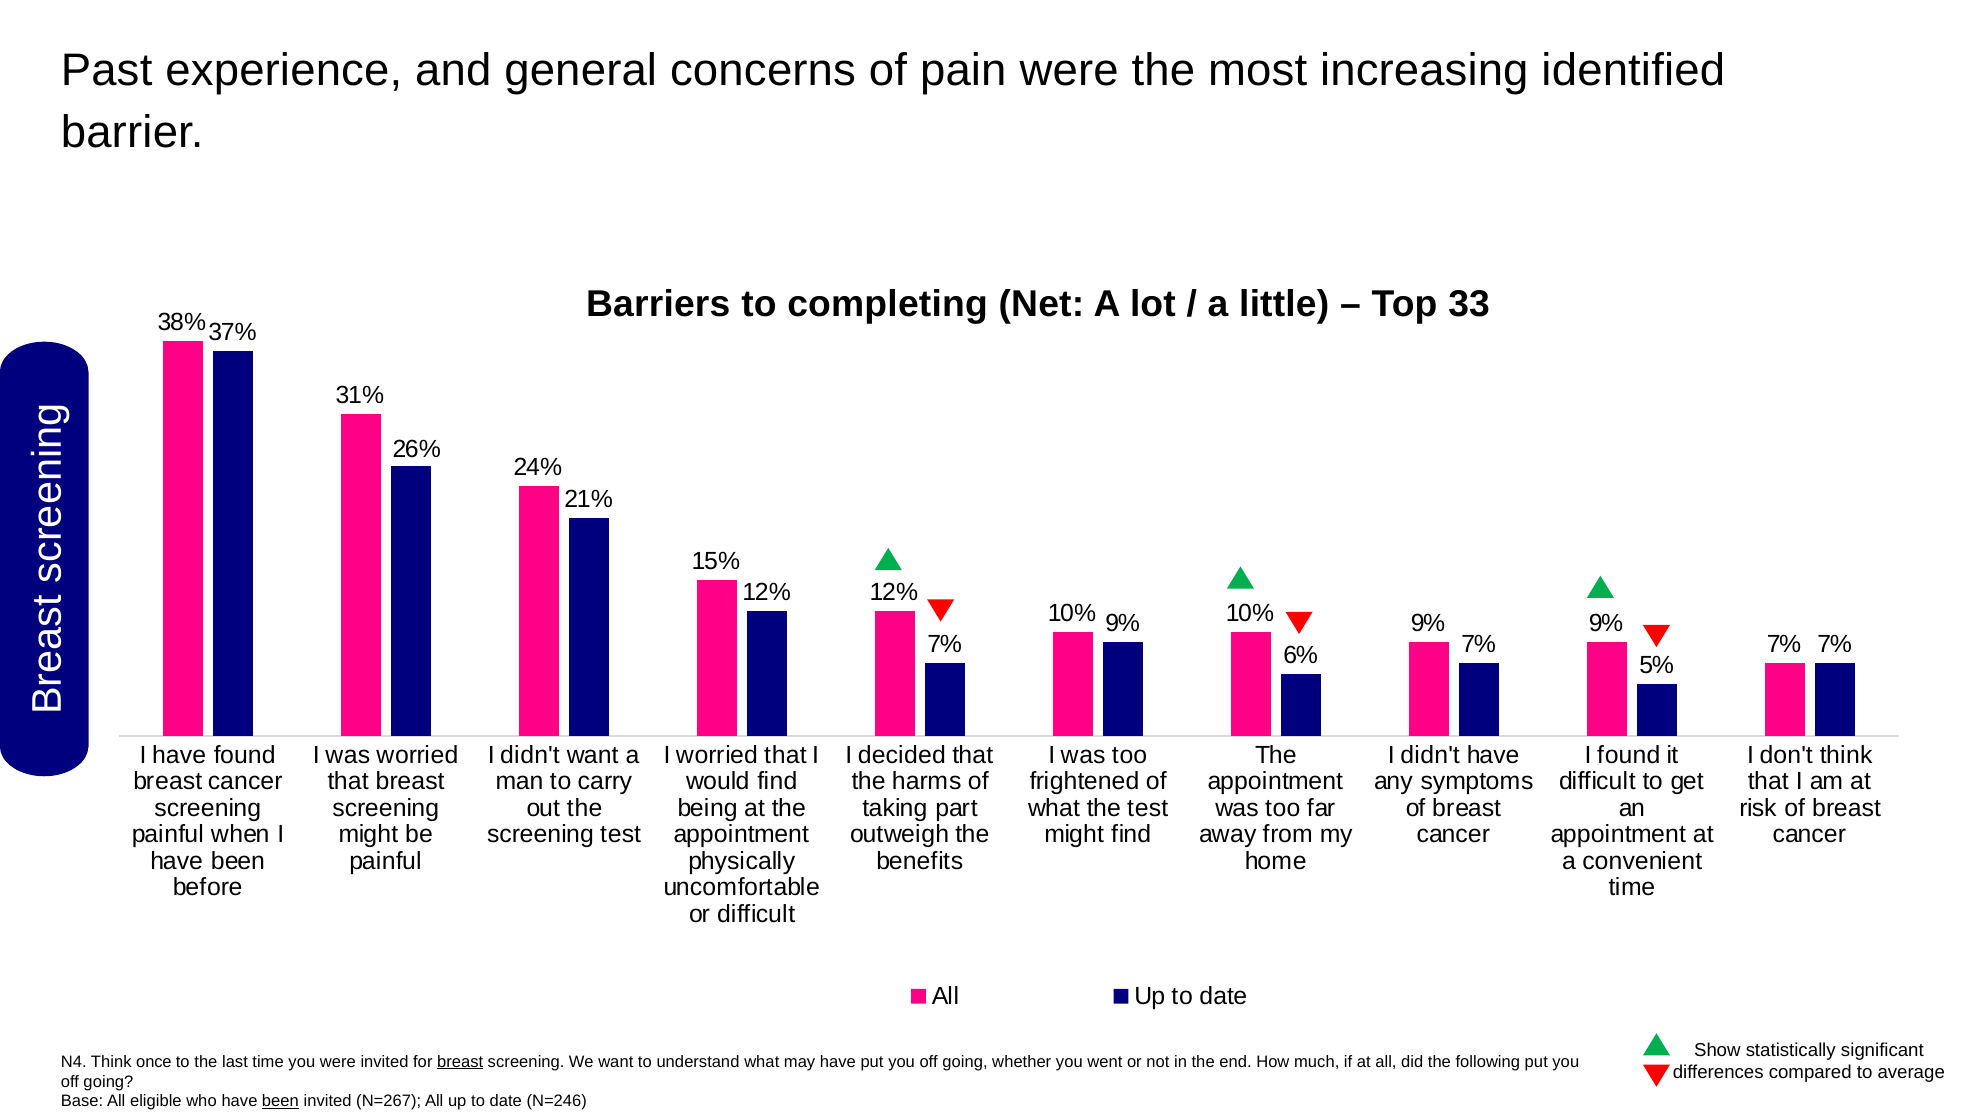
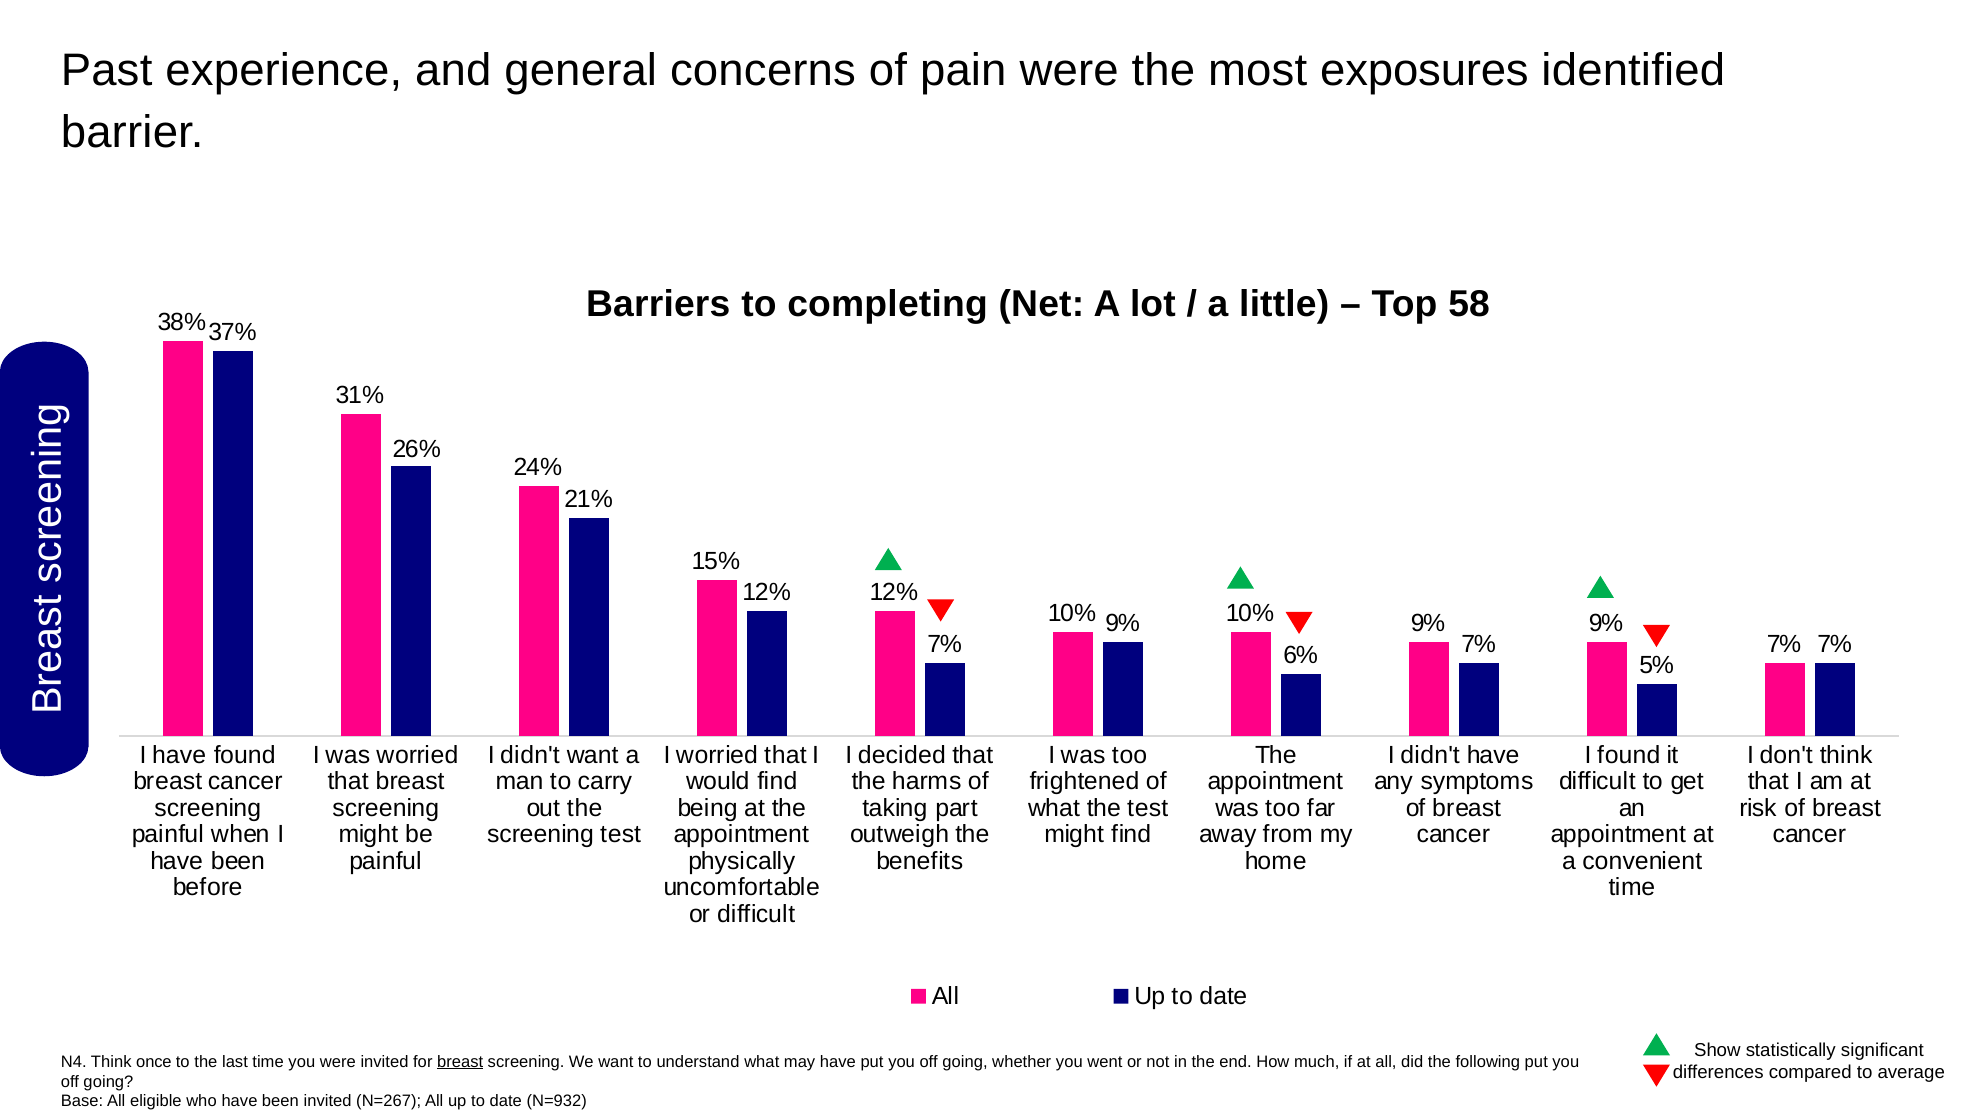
increasing: increasing -> exposures
33: 33 -> 58
been at (280, 1101) underline: present -> none
N=246: N=246 -> N=932
